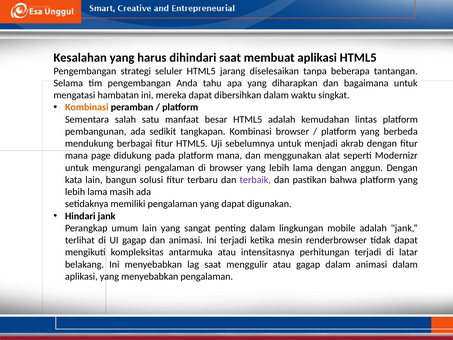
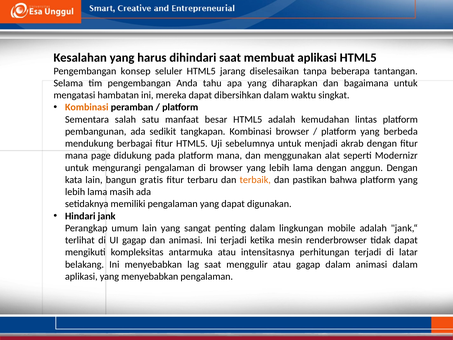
strategi: strategi -> konsep
solusi: solusi -> gratis
terbaik colour: purple -> orange
